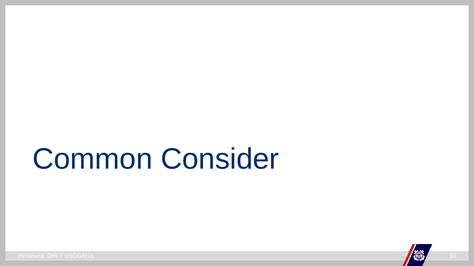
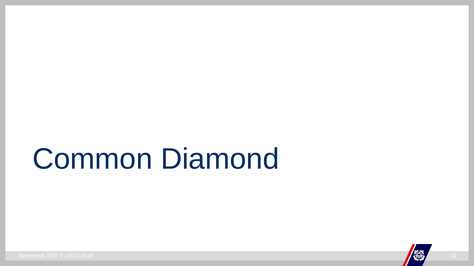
Consider: Consider -> Diamond
